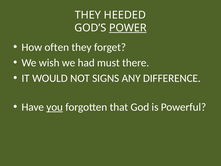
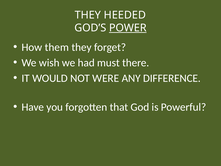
often: often -> them
SIGNS: SIGNS -> WERE
you underline: present -> none
